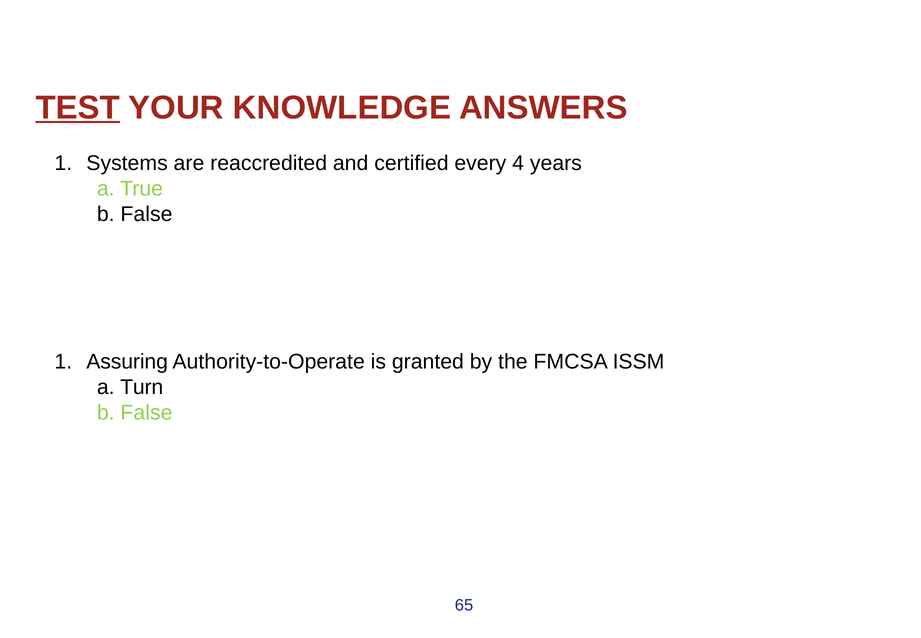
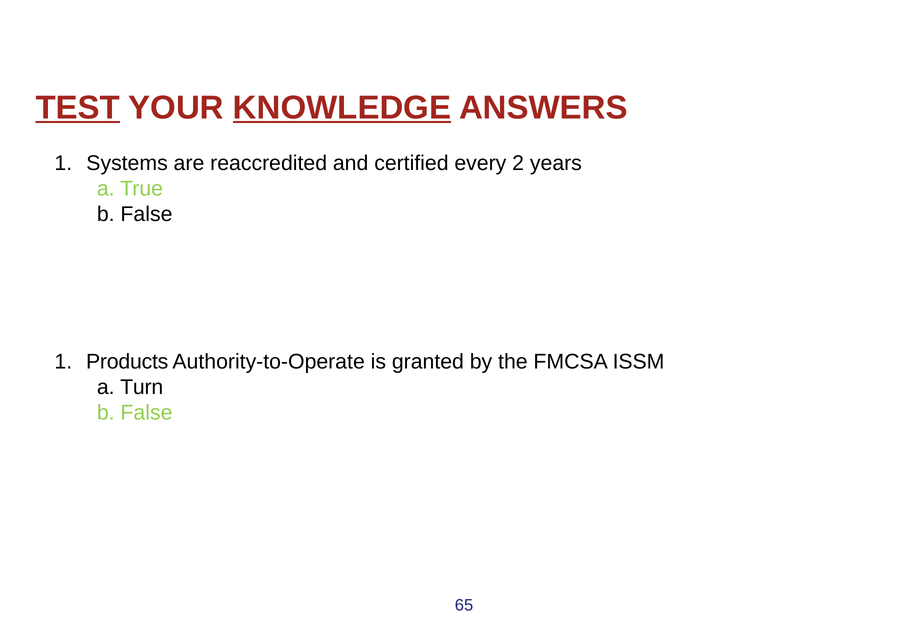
KNOWLEDGE underline: none -> present
4: 4 -> 2
Assuring: Assuring -> Products
